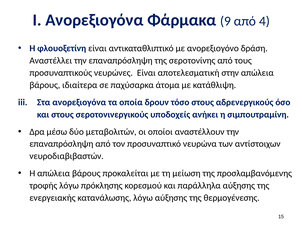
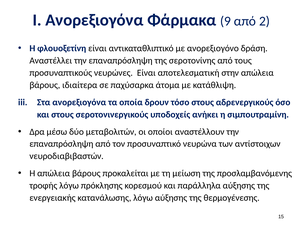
4: 4 -> 2
